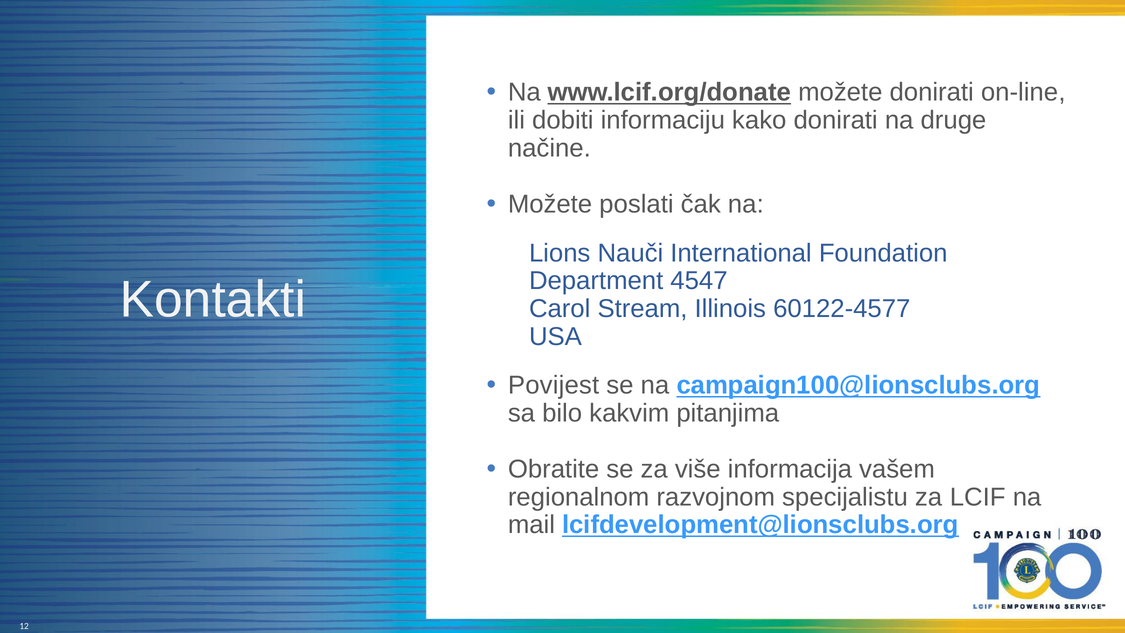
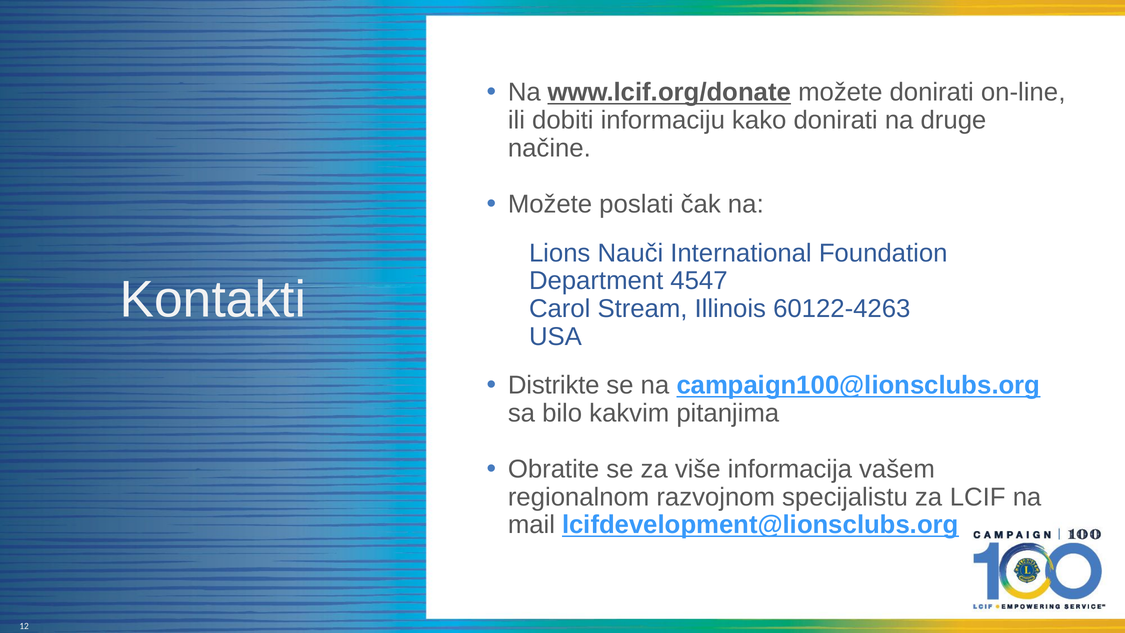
60122-4577: 60122-4577 -> 60122-4263
Povijest: Povijest -> Distrikte
